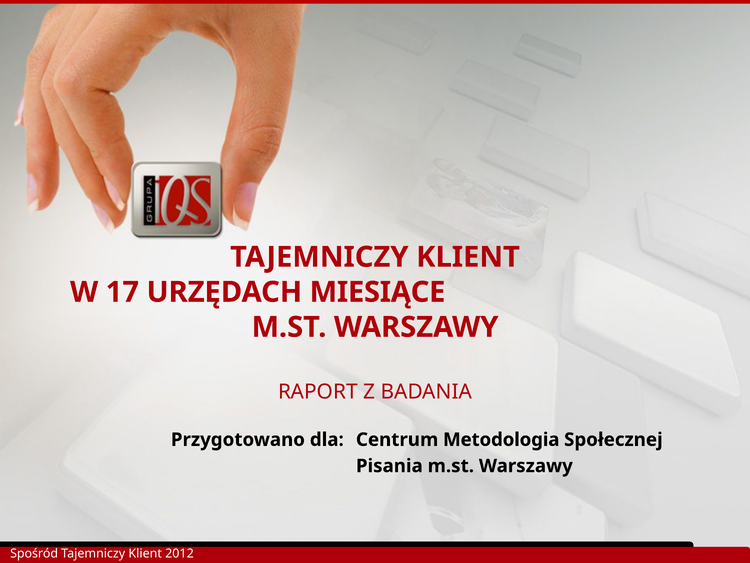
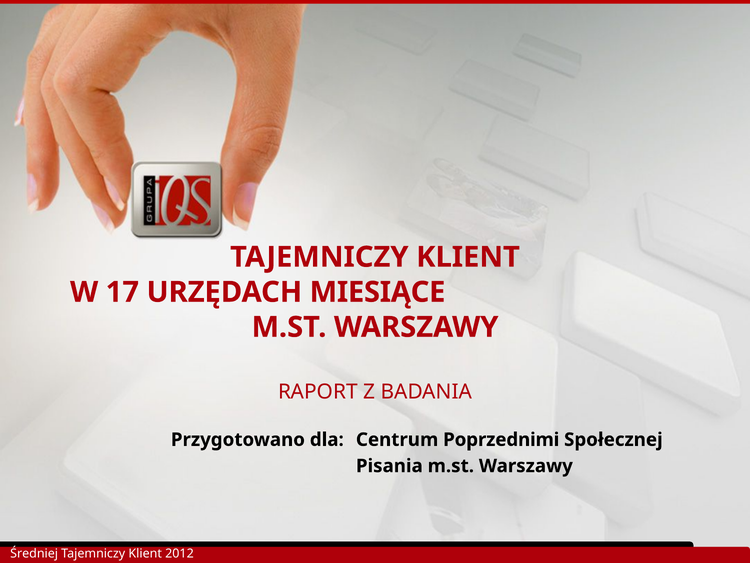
Metodologia: Metodologia -> Poprzednimi
Spośród: Spośród -> Średniej
